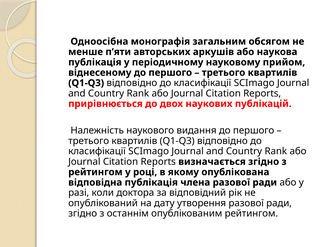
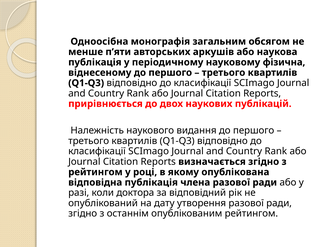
прийом: прийом -> фізична
